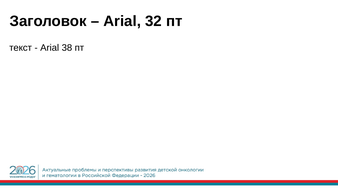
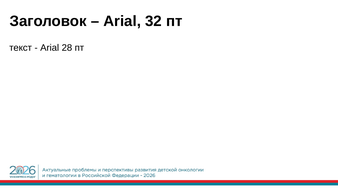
38: 38 -> 28
